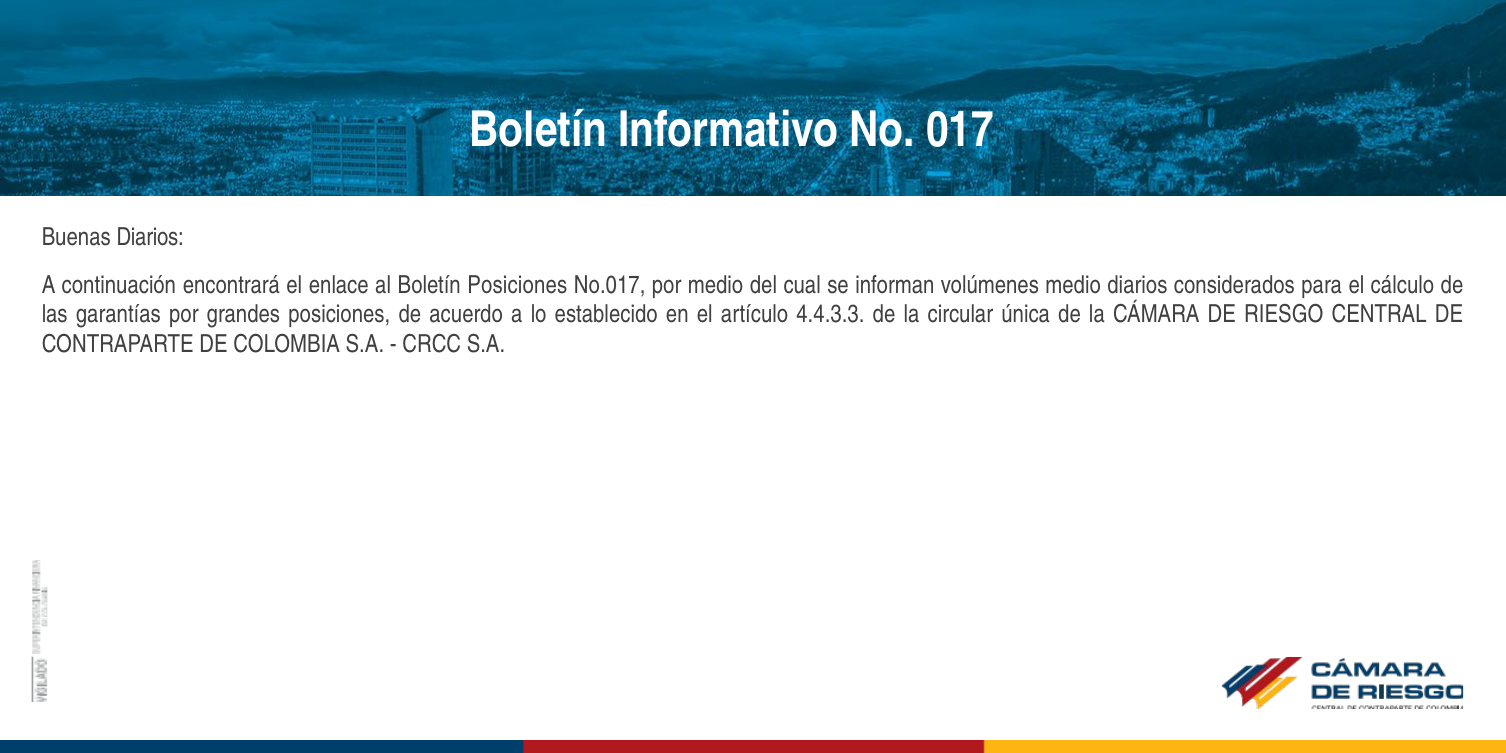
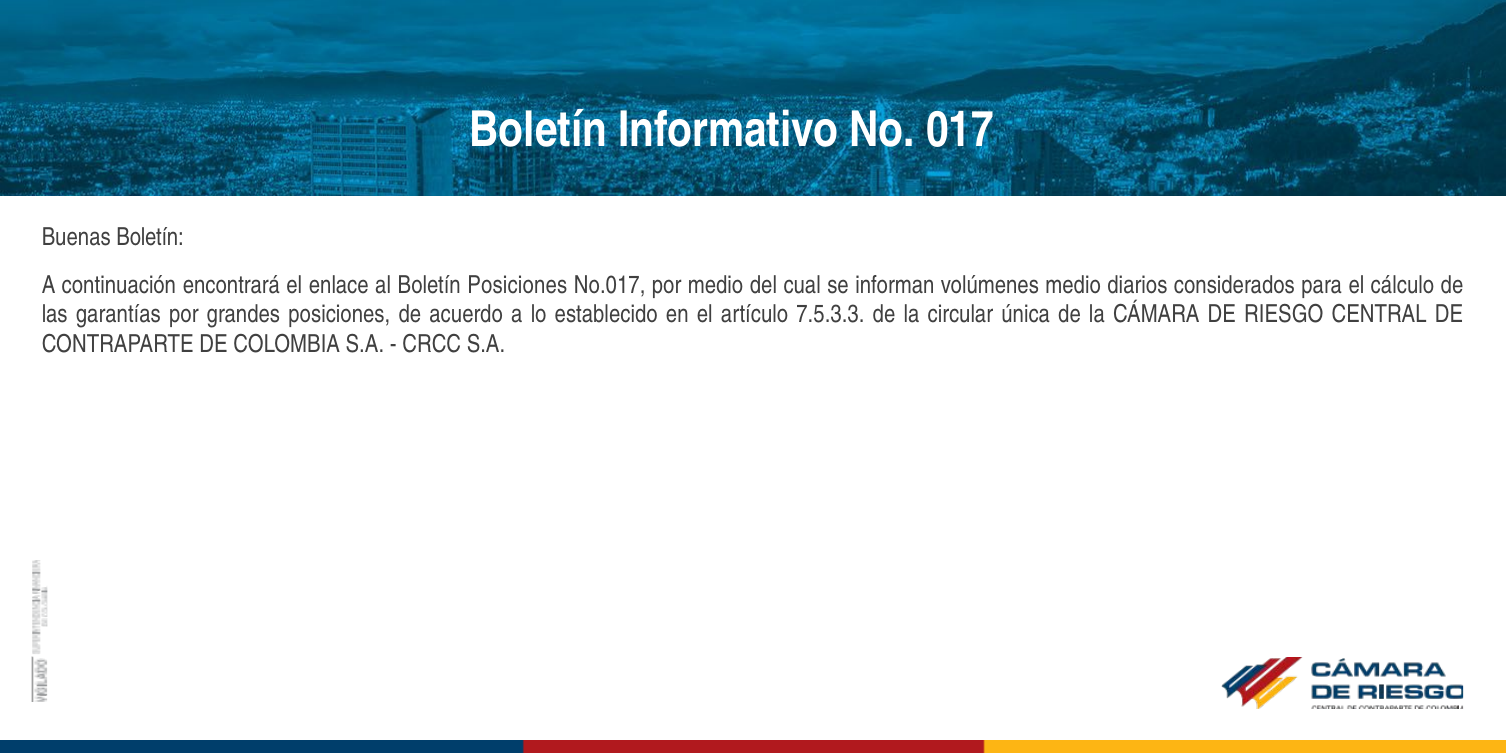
Buenas Diarios: Diarios -> Boletín
4.4.3.3: 4.4.3.3 -> 7.5.3.3
